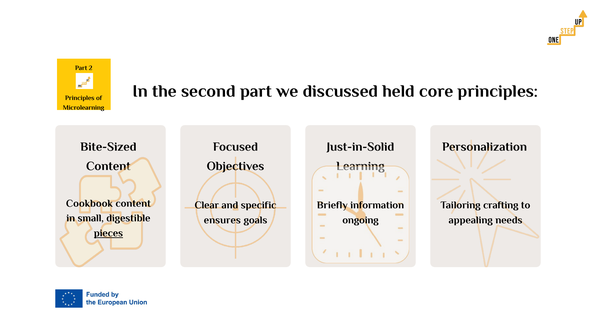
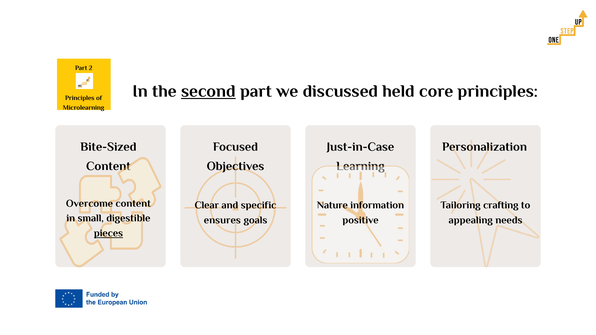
second underline: none -> present
Just-in-Solid: Just-in-Solid -> Just-in-Case
Cookbook: Cookbook -> Overcome
Briefly: Briefly -> Nature
ongoing: ongoing -> positive
